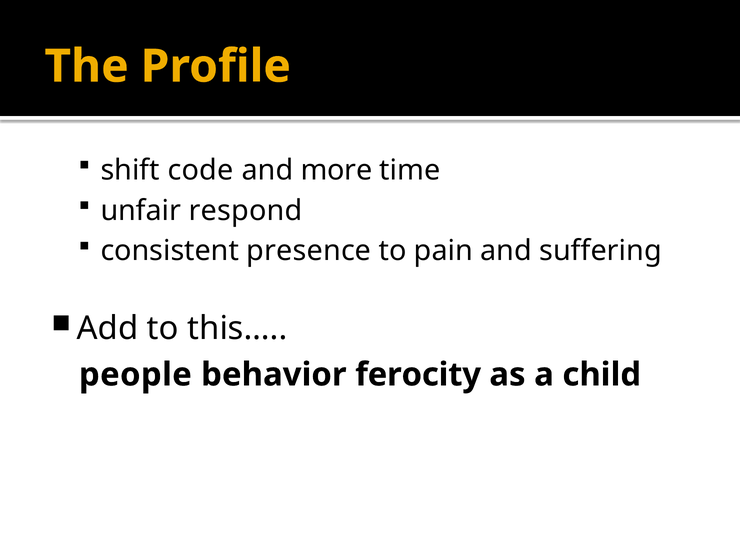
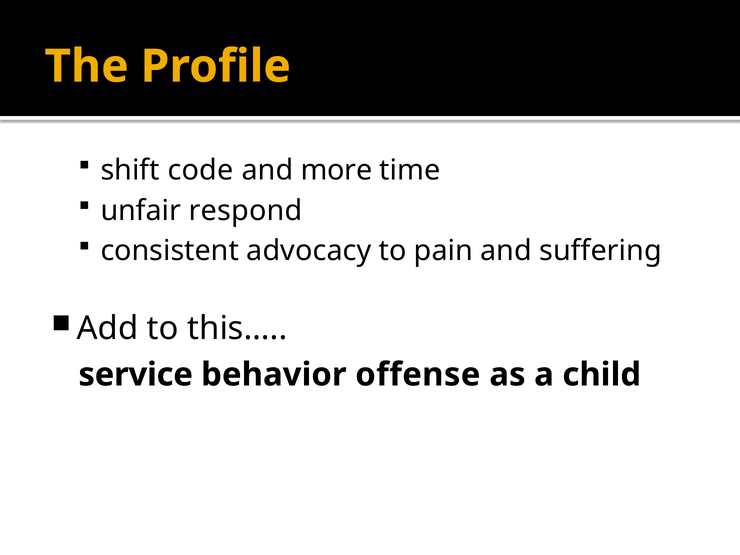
presence: presence -> advocacy
people: people -> service
ferocity: ferocity -> offense
